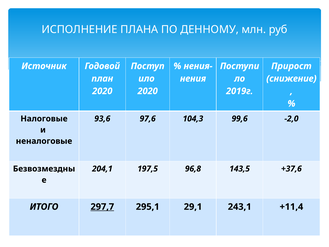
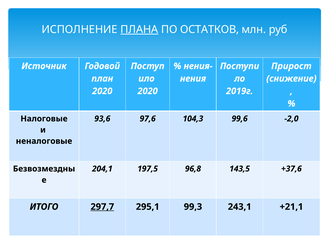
ПЛАНА underline: none -> present
ДЕННОМУ: ДЕННОМУ -> ОСТАТКОВ
29,1: 29,1 -> 99,3
+11,4: +11,4 -> +21,1
